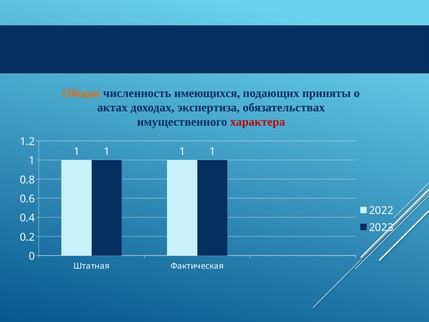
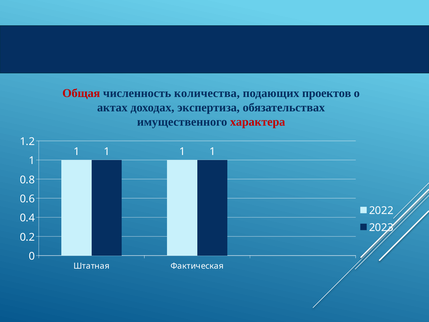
Общая colour: orange -> red
имеющихся: имеющихся -> количества
приняты: приняты -> проектов
